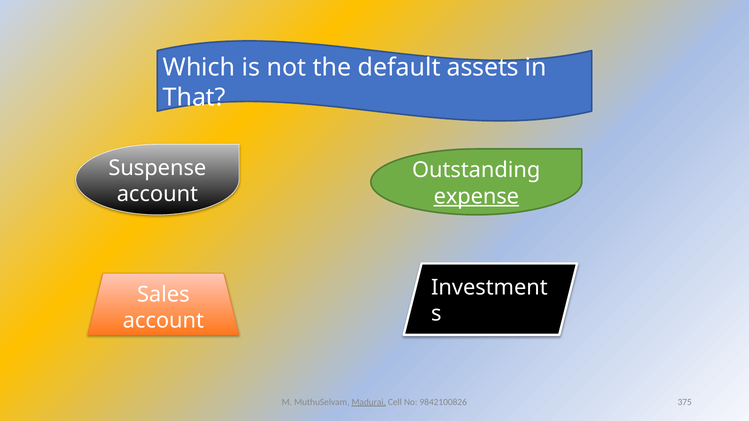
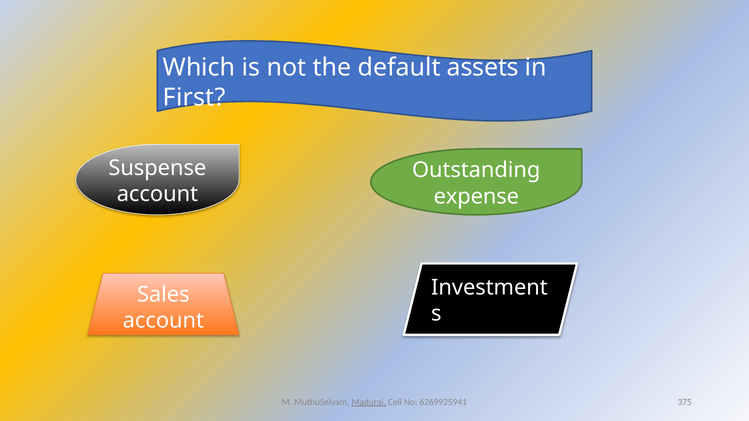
That: That -> First
expense underline: present -> none
9842100826: 9842100826 -> 6269925941
